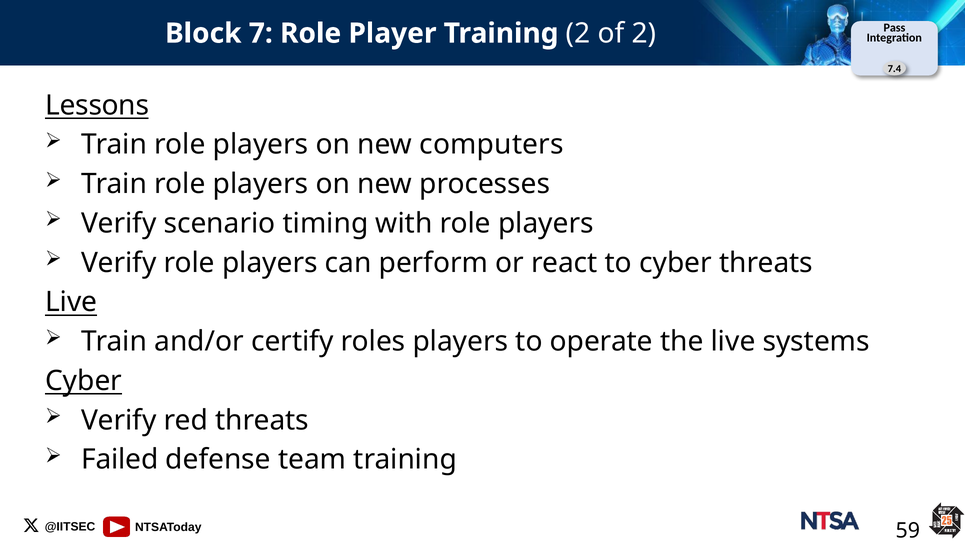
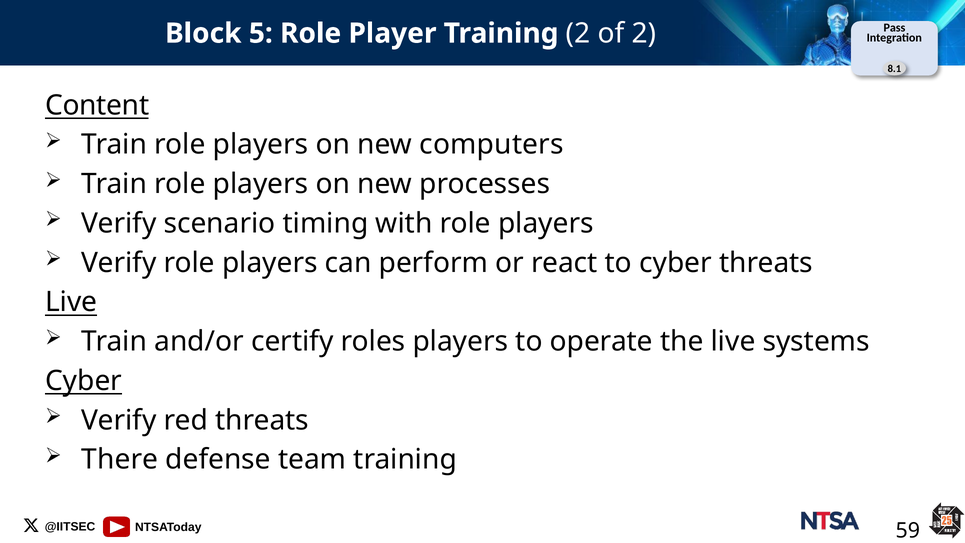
7: 7 -> 5
7.4: 7.4 -> 8.1
Lessons: Lessons -> Content
Failed: Failed -> There
